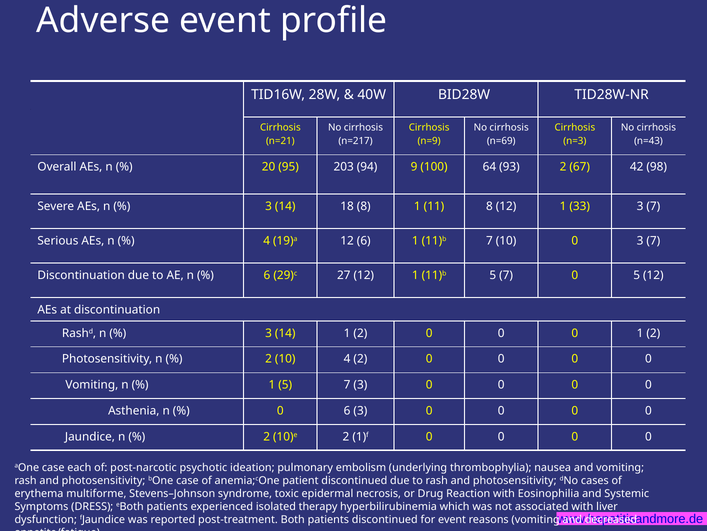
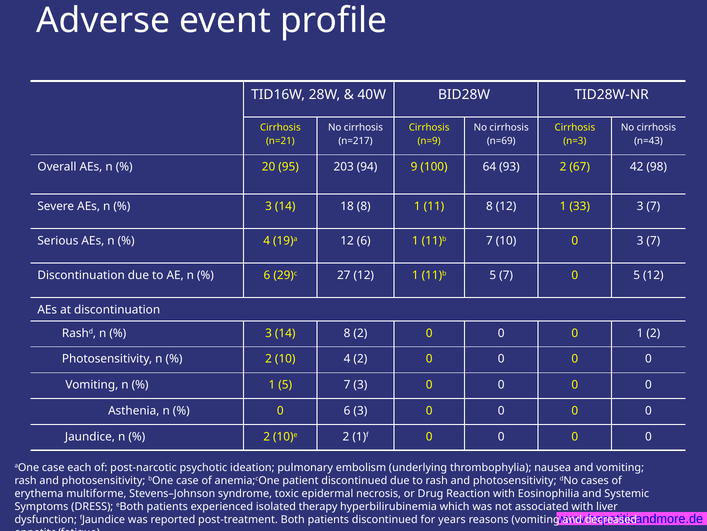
14 1: 1 -> 8
for event: event -> years
